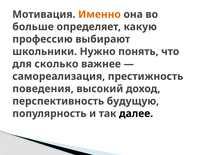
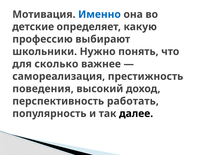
Именно colour: orange -> blue
больше: больше -> детские
будущую: будущую -> работать
